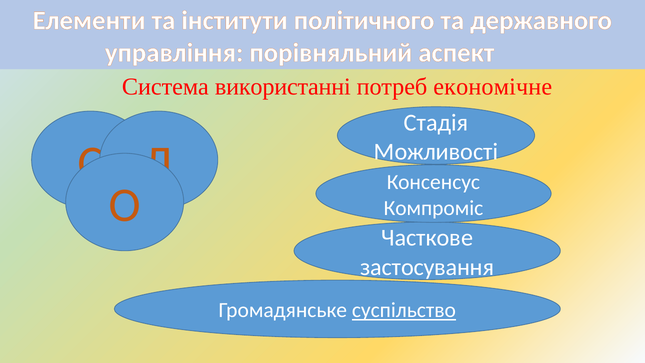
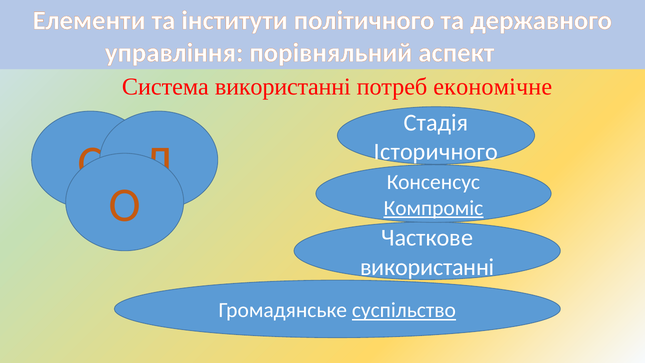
Можливості: Можливості -> Історичного
Компроміс underline: none -> present
застосування at (427, 267): застосування -> використанні
